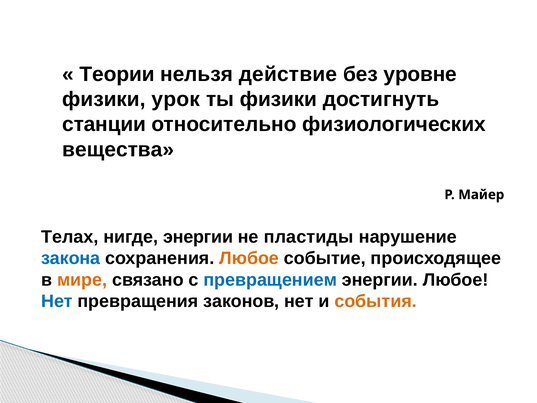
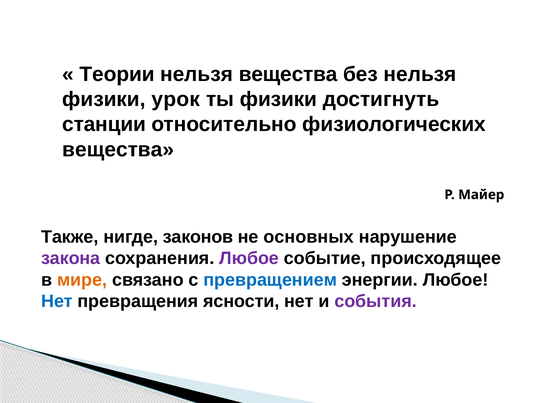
нельзя действие: действие -> вещества
без уровне: уровне -> нельзя
Телах: Телах -> Также
нигде энергии: энергии -> законов
пластиды: пластиды -> основных
закона colour: blue -> purple
Любое at (249, 258) colour: orange -> purple
законов: законов -> ясности
события colour: orange -> purple
